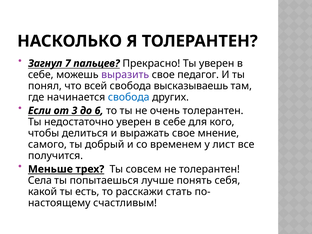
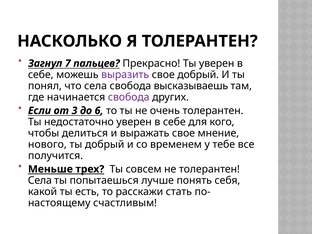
свое педагог: педагог -> добрый
что всей: всей -> села
свобода at (129, 97) colour: blue -> purple
самого: самого -> нового
лист: лист -> тебе
